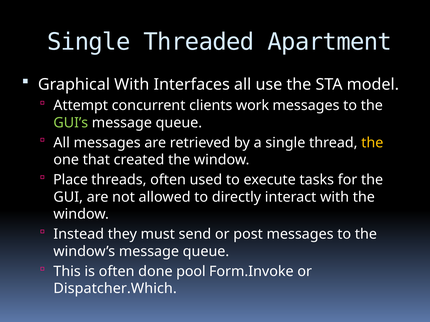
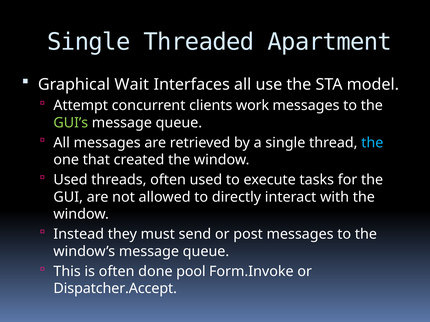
Graphical With: With -> Wait
the at (372, 143) colour: yellow -> light blue
Place at (71, 180): Place -> Used
Dispatcher.Which: Dispatcher.Which -> Dispatcher.Accept
